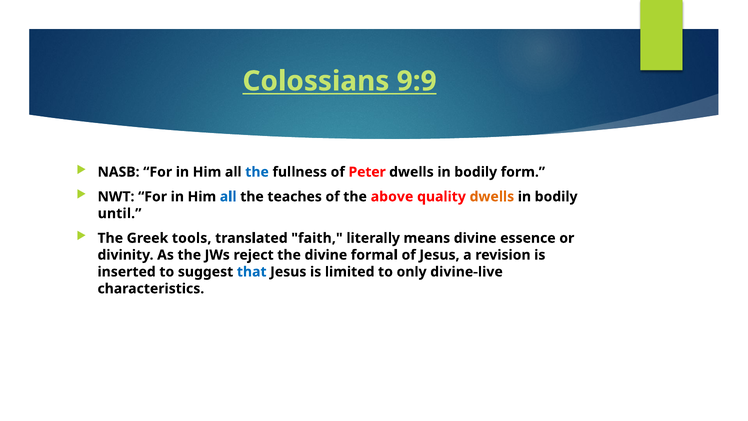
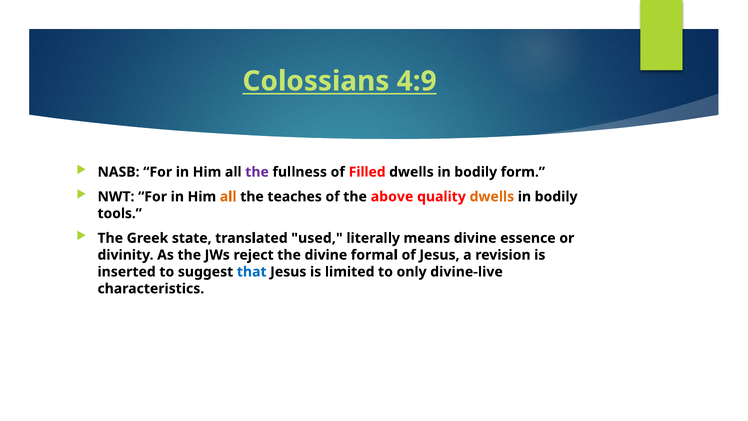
9:9: 9:9 -> 4:9
the at (257, 172) colour: blue -> purple
Peter: Peter -> Filled
all at (228, 197) colour: blue -> orange
until: until -> tools
tools: tools -> state
faith: faith -> used
